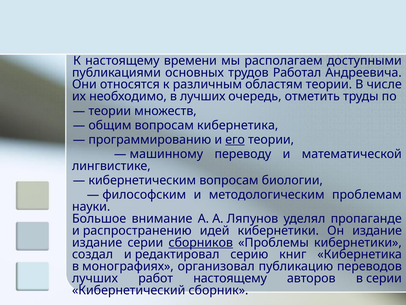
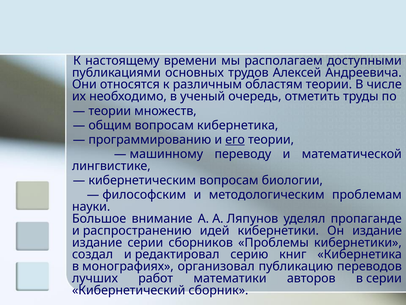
Работал: Работал -> Алексей
в лучших: лучших -> ученый
сборников underline: present -> none
работ настоящему: настоящему -> математики
